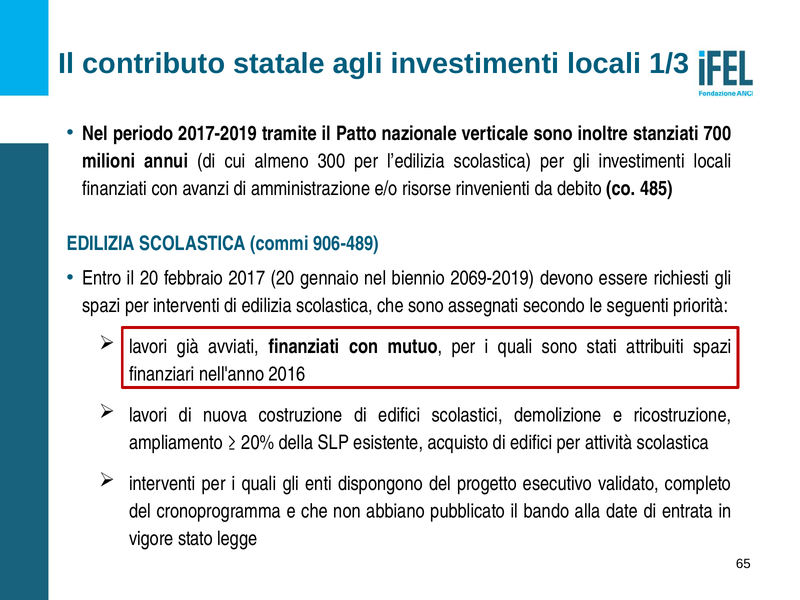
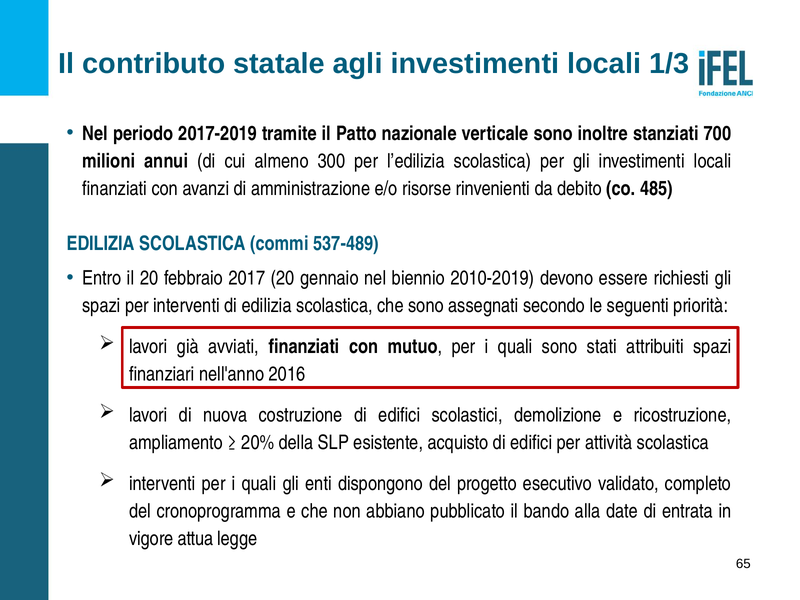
906-489: 906-489 -> 537-489
2069-2019: 2069-2019 -> 2010-2019
stato: stato -> attua
